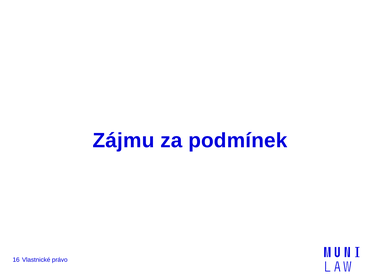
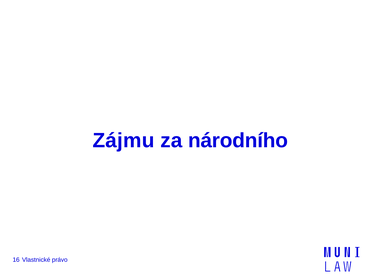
podmínek: podmínek -> národního
